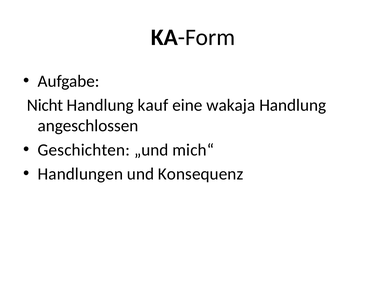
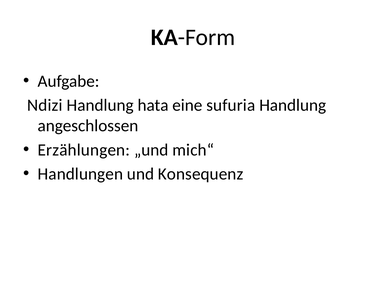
Nicht: Nicht -> Ndizi
kauf: kauf -> hata
wakaja: wakaja -> sufuria
Geschichten: Geschichten -> Erzählungen
